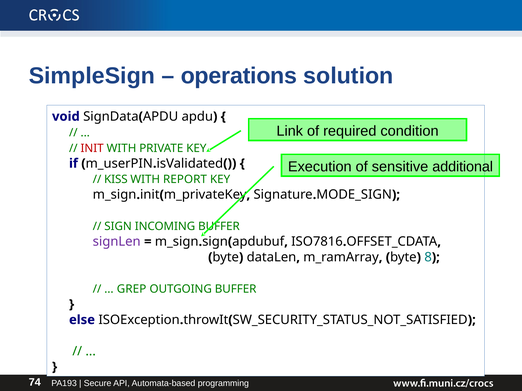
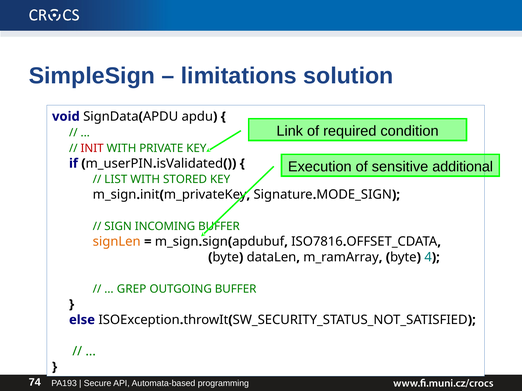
operations: operations -> limitations
KISS: KISS -> LIST
REPORT: REPORT -> STORED
signLen colour: purple -> orange
8: 8 -> 4
